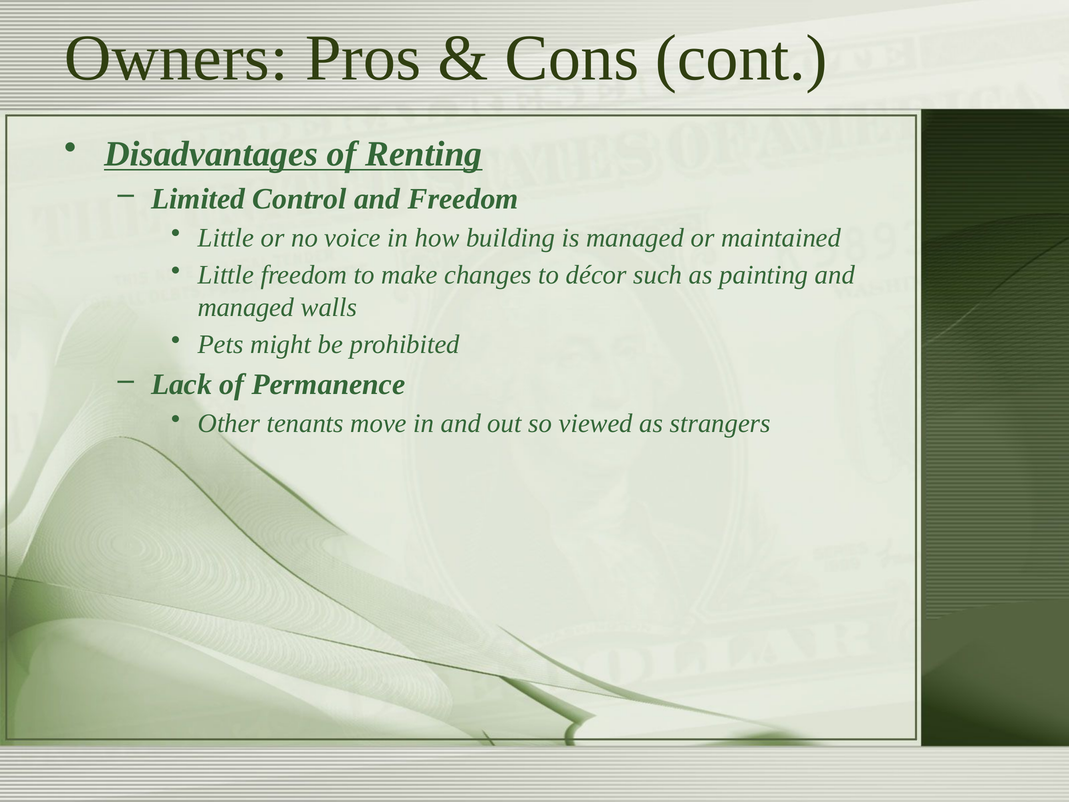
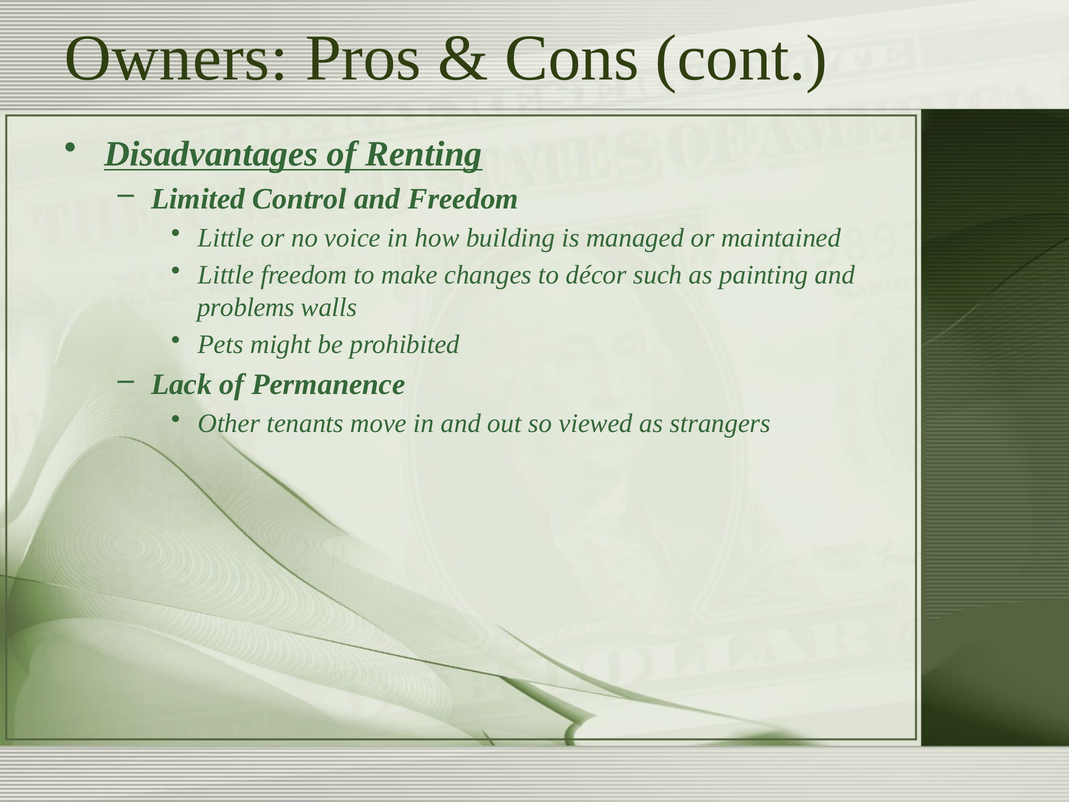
managed at (246, 307): managed -> problems
